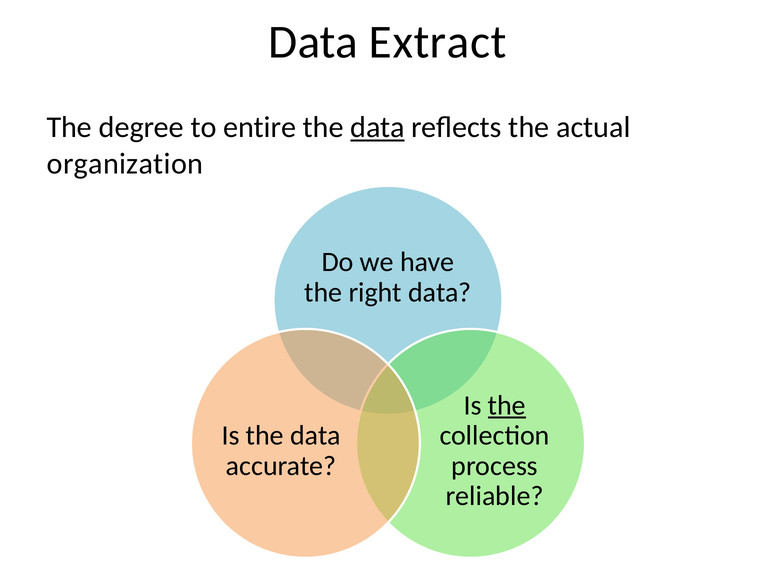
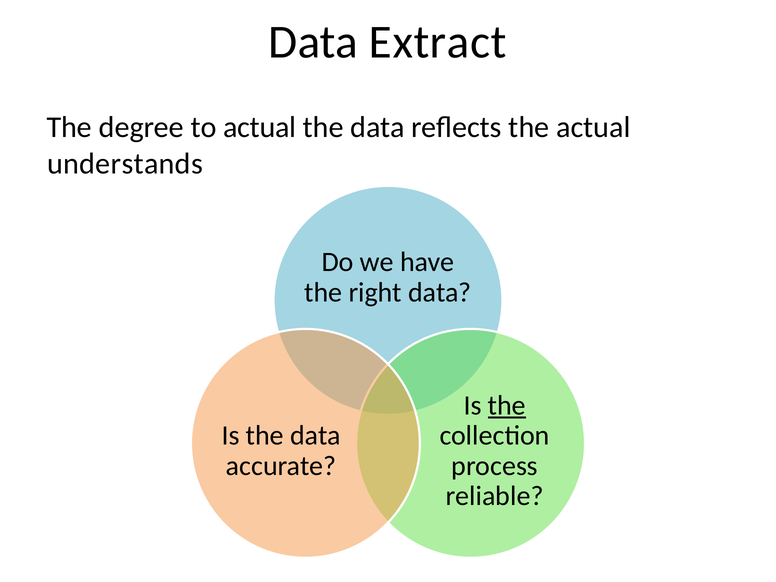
to entire: entire -> actual
data at (378, 128) underline: present -> none
organization: organization -> understands
